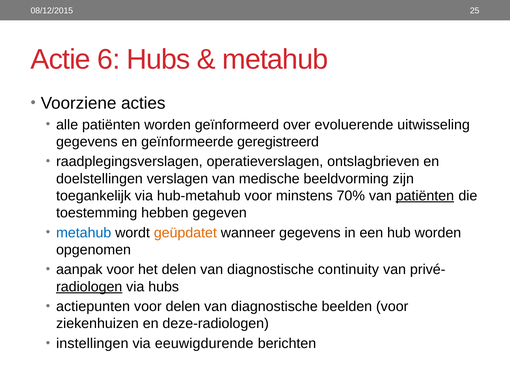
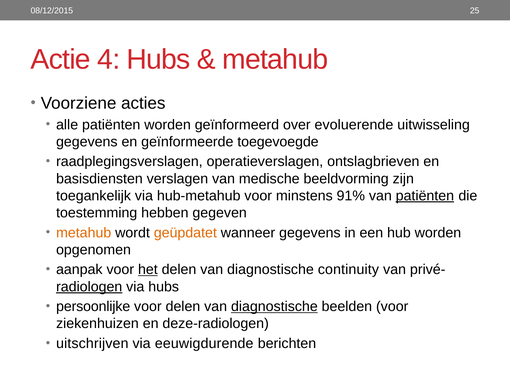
6: 6 -> 4
geregistreerd: geregistreerd -> toegevoegde
doelstellingen: doelstellingen -> basisdiensten
70%: 70% -> 91%
metahub at (84, 232) colour: blue -> orange
het underline: none -> present
actiepunten: actiepunten -> persoonlijke
diagnostische at (274, 306) underline: none -> present
instellingen: instellingen -> uitschrijven
